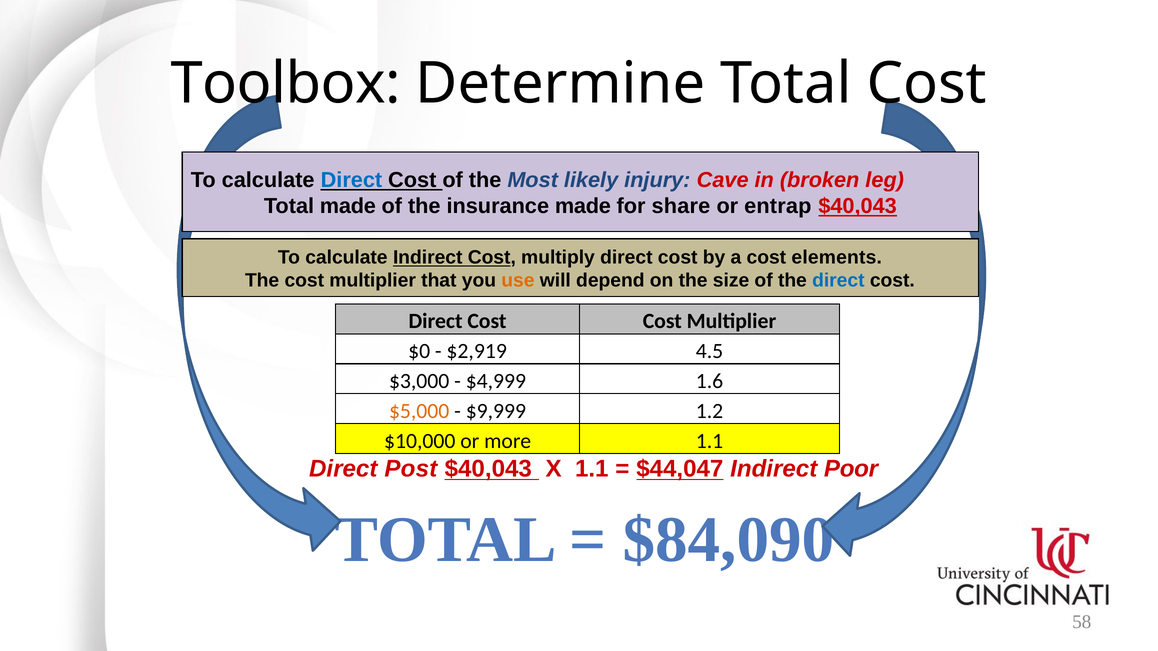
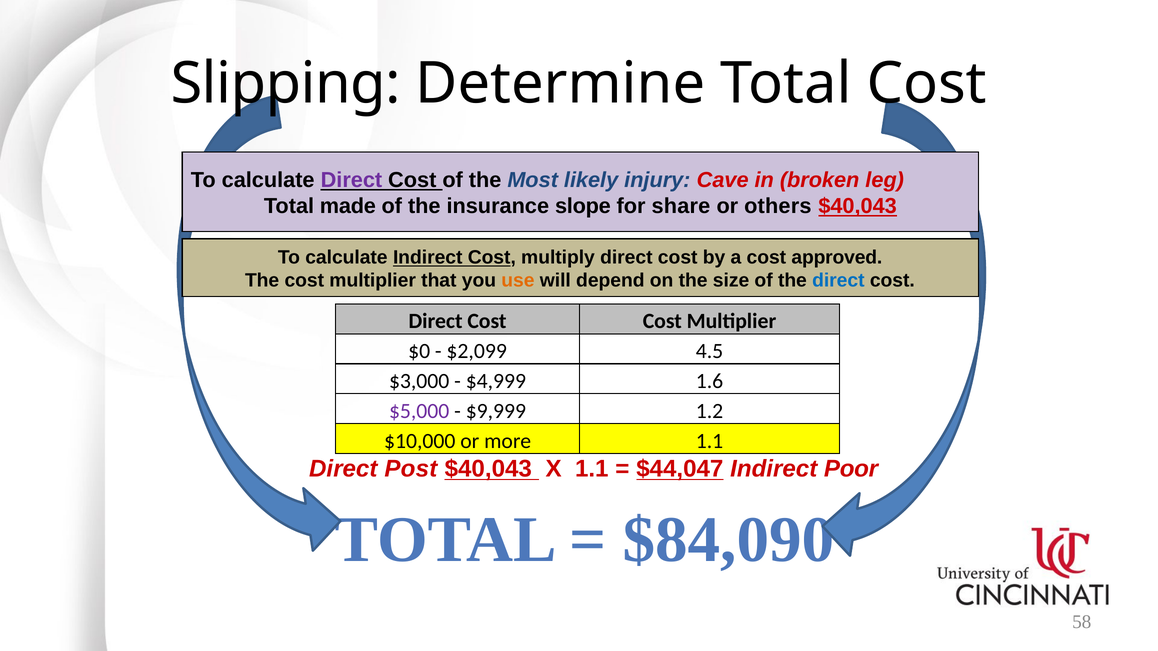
Toolbox: Toolbox -> Slipping
Direct at (351, 180) colour: blue -> purple
insurance made: made -> slope
entrap: entrap -> others
elements: elements -> approved
$2,919: $2,919 -> $2,099
$5,000 colour: orange -> purple
